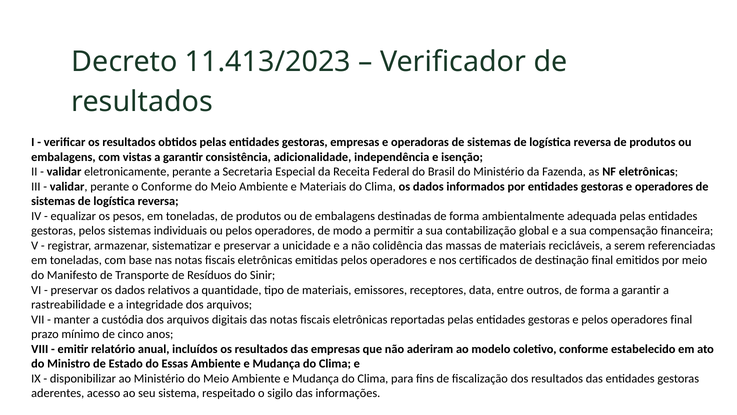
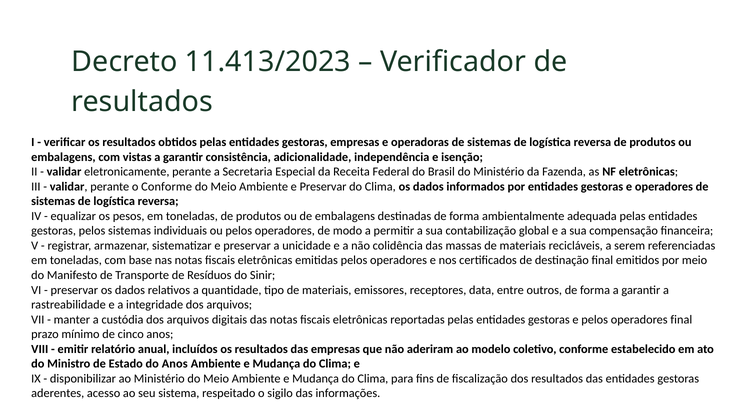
Ambiente e Materiais: Materiais -> Preservar
do Essas: Essas -> Anos
